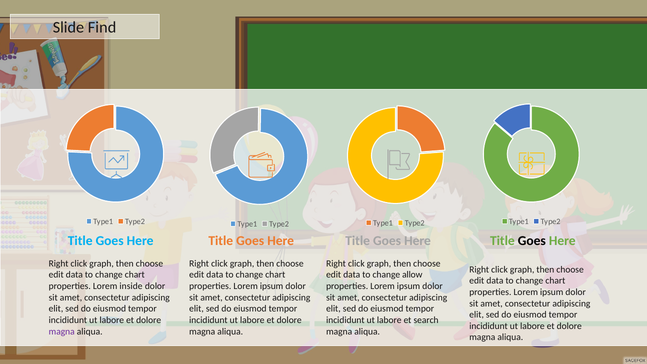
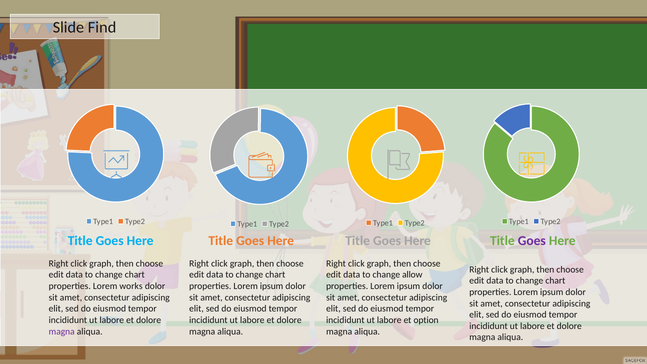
Goes at (532, 241) colour: black -> purple
inside: inside -> works
search: search -> option
